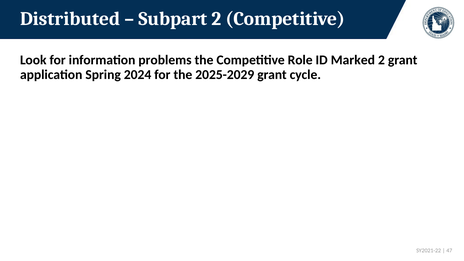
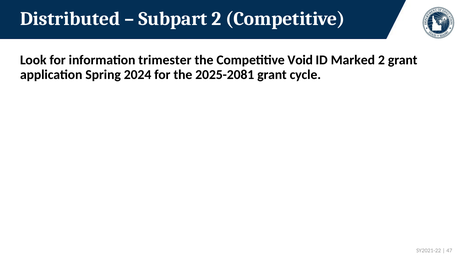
problems: problems -> trimester
Role: Role -> Void
2025-2029: 2025-2029 -> 2025-2081
